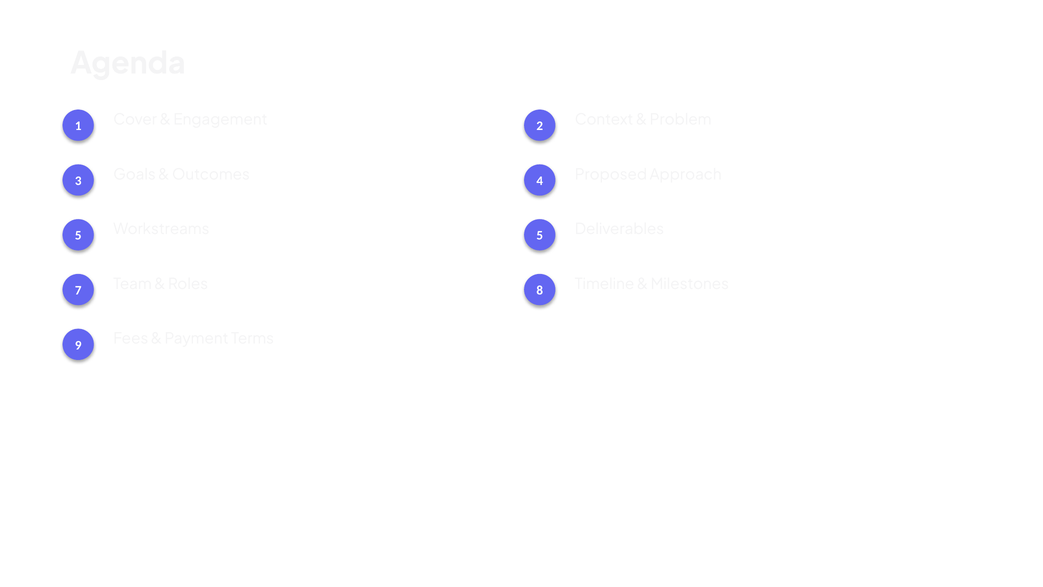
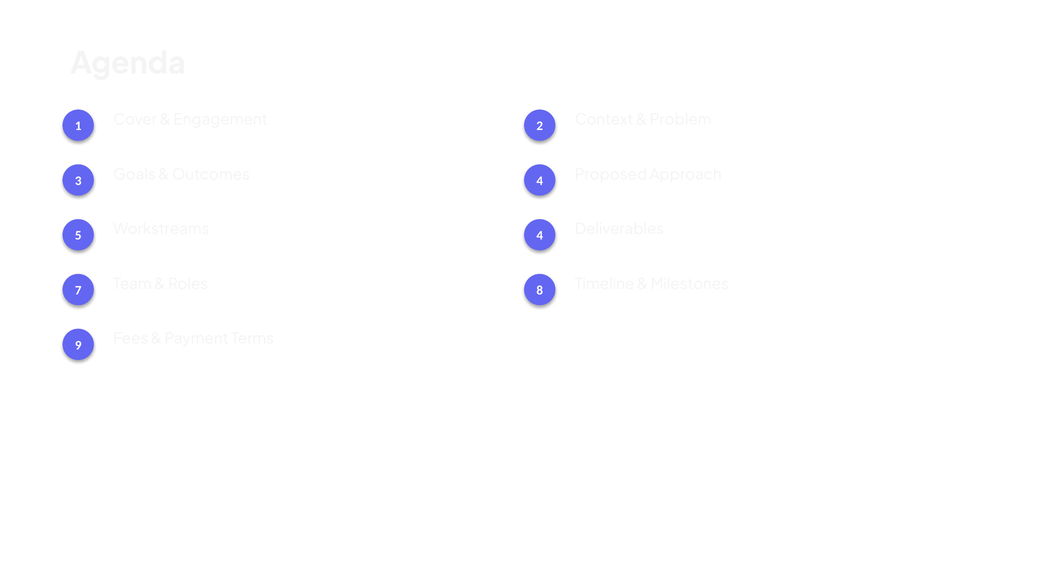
Workstreams 5: 5 -> 4
